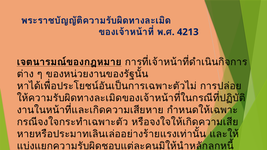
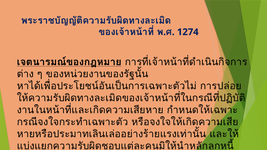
4213: 4213 -> 1274
